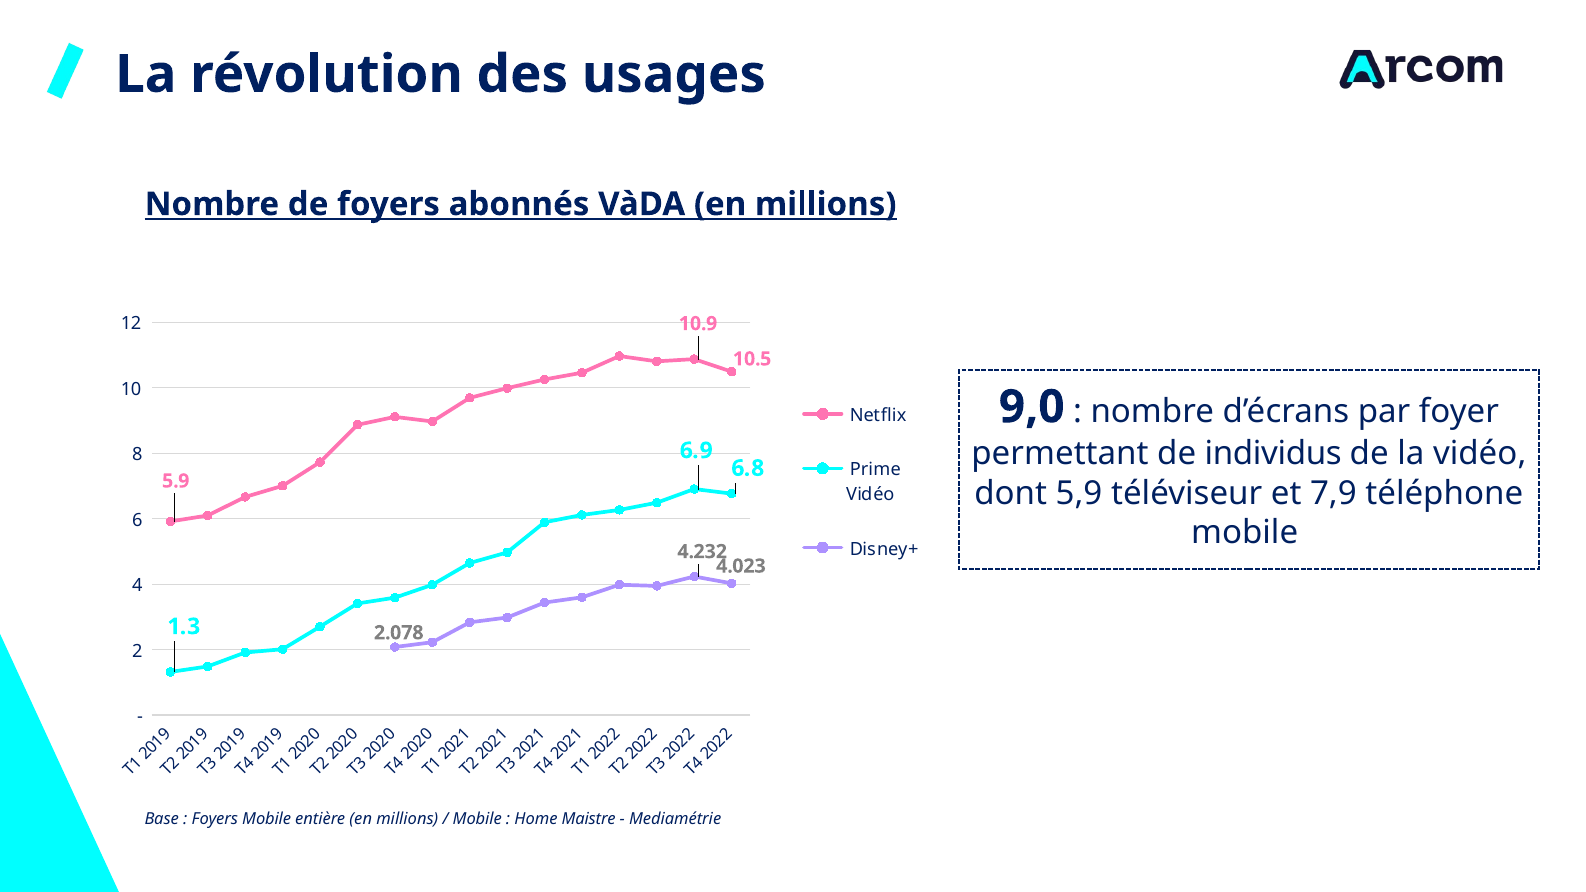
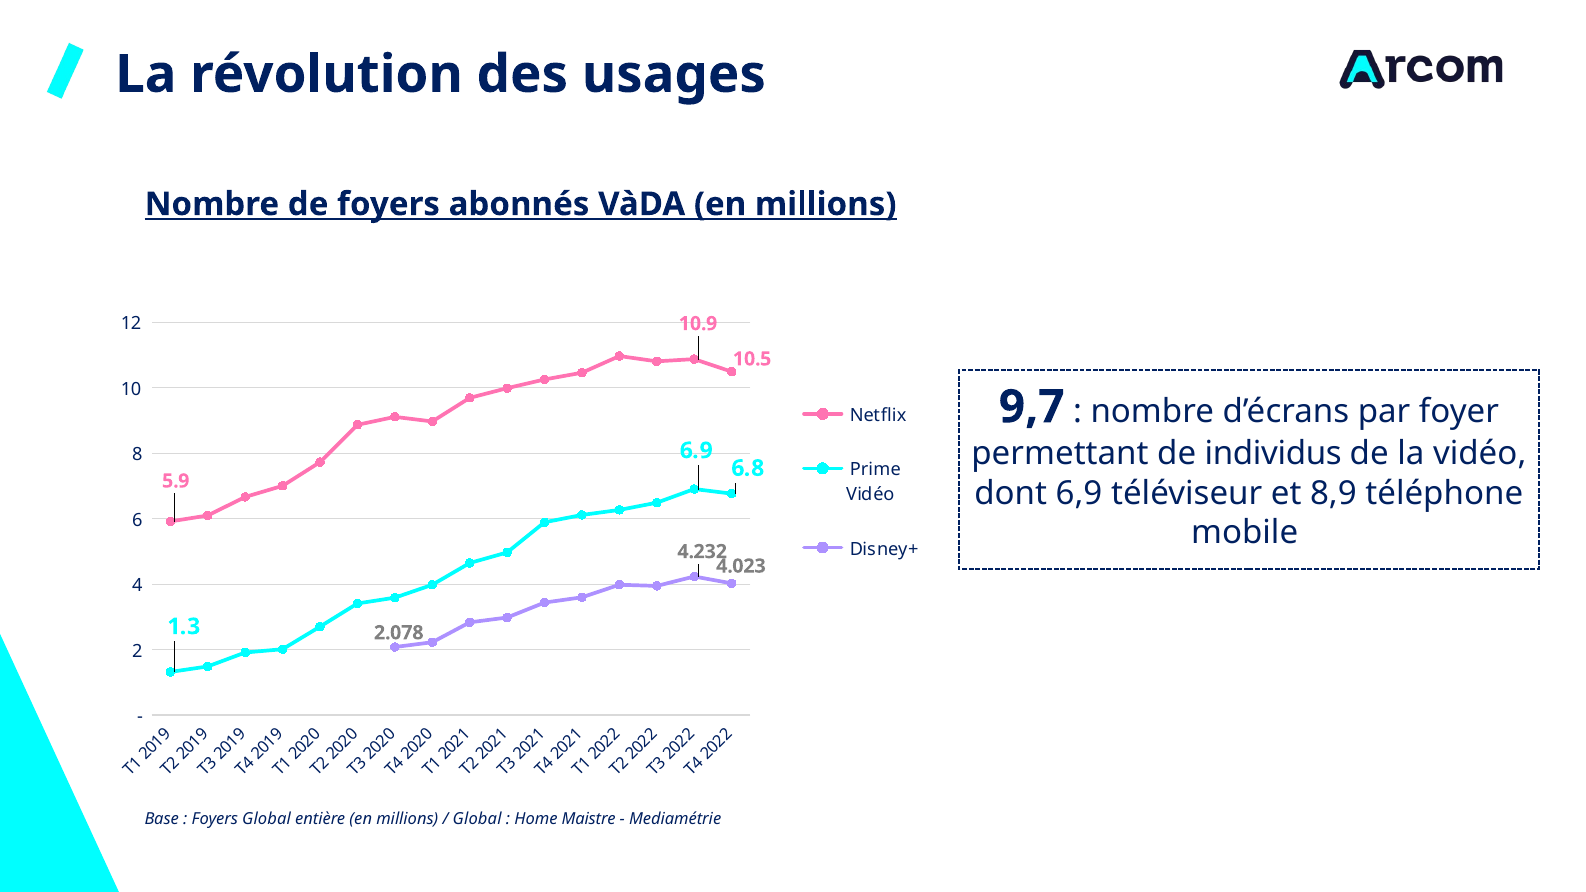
9,0: 9,0 -> 9,7
5,9: 5,9 -> 6,9
7,9: 7,9 -> 8,9
Foyers Mobile: Mobile -> Global
Mobile at (477, 819): Mobile -> Global
